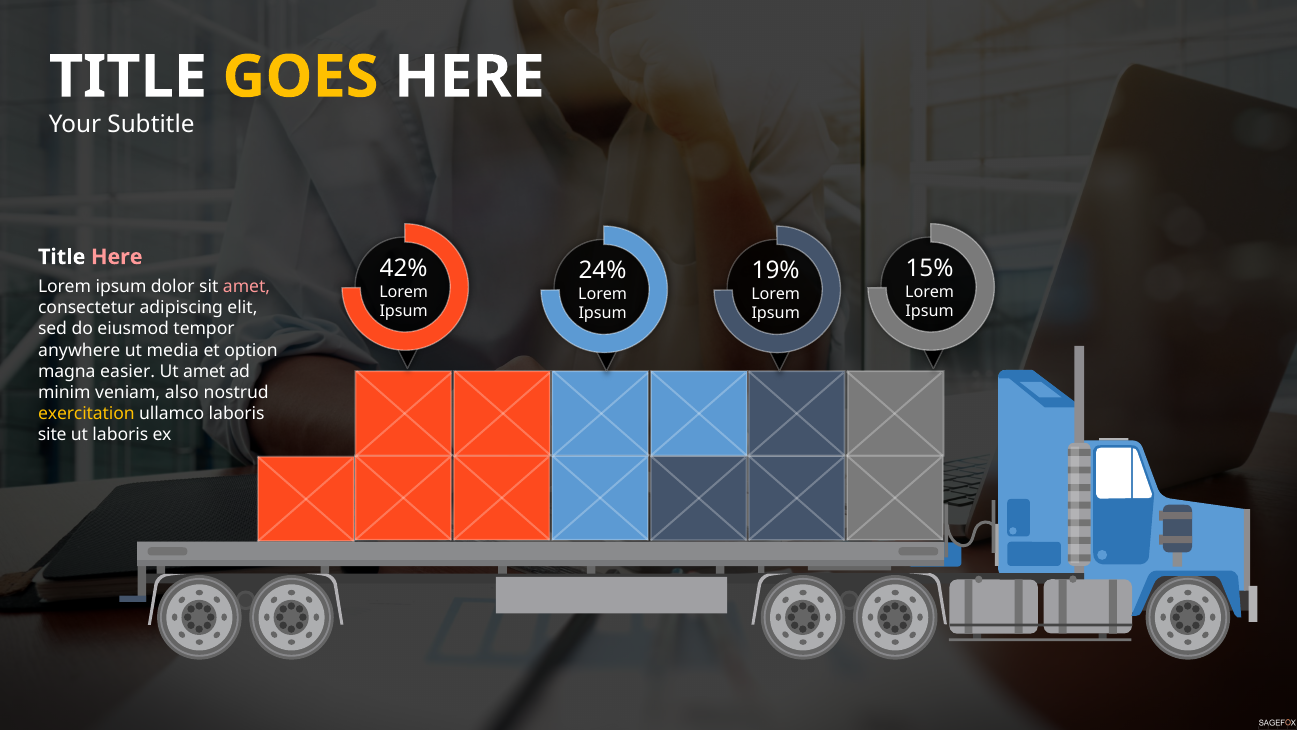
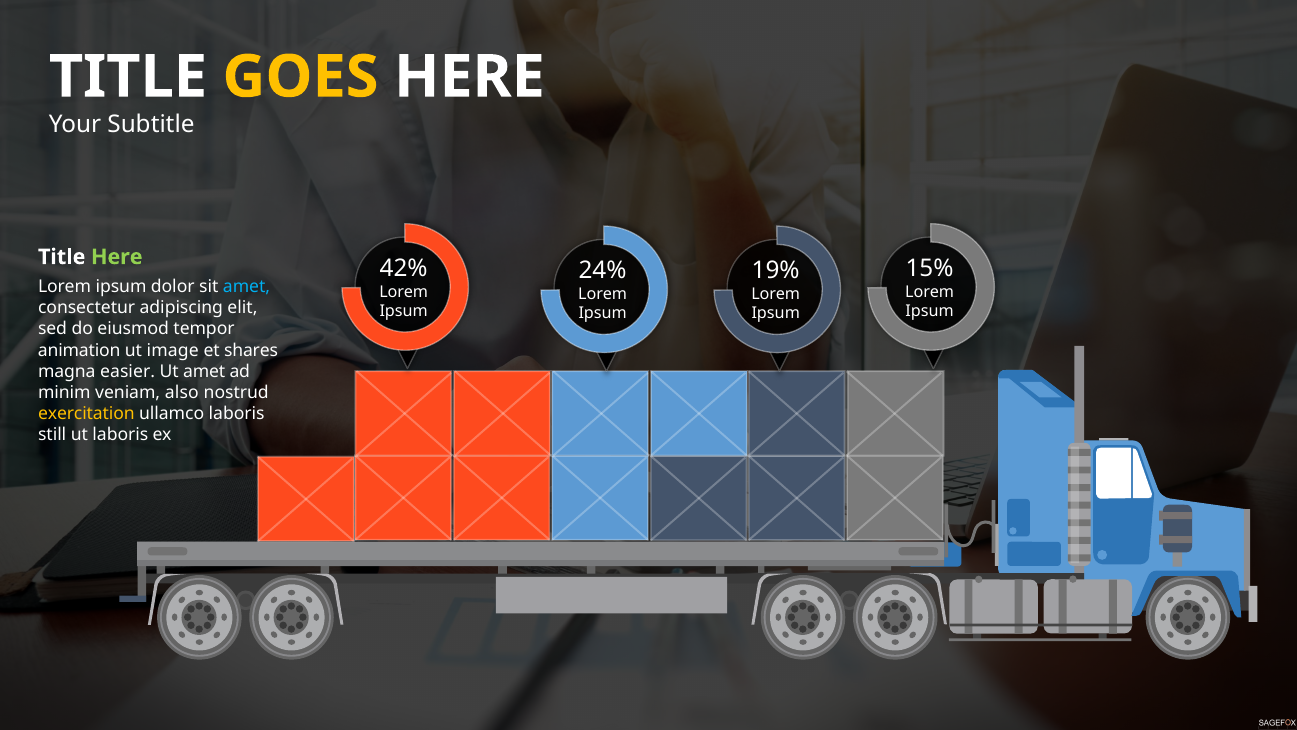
Here at (117, 257) colour: pink -> light green
amet at (247, 287) colour: pink -> light blue
anywhere: anywhere -> animation
media: media -> image
option: option -> shares
site: site -> still
